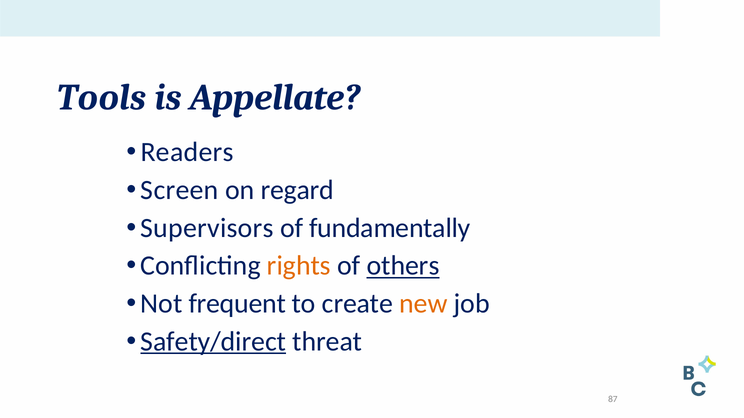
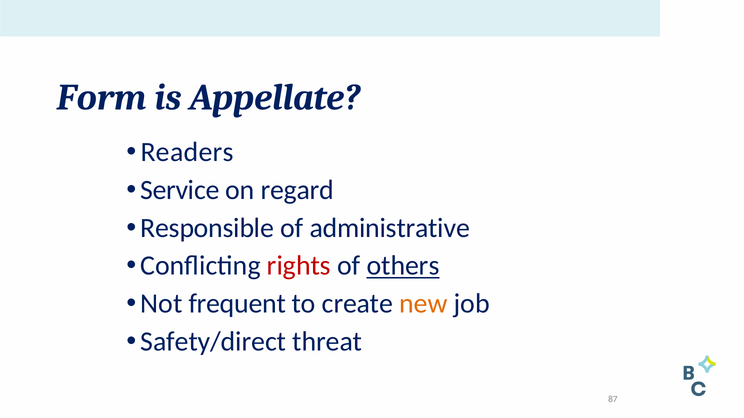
Tools: Tools -> Form
Screen: Screen -> Service
Supervisors: Supervisors -> Responsible
fundamentally: fundamentally -> administrative
rights colour: orange -> red
Safety/direct underline: present -> none
